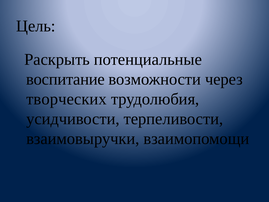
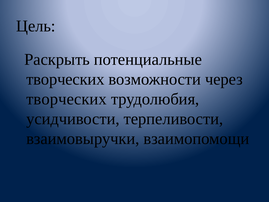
воспитание at (65, 79): воспитание -> творческих
